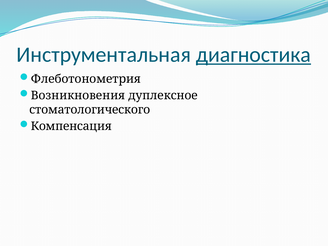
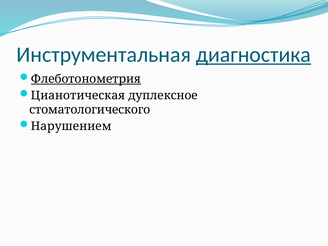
Флеботонометрия underline: none -> present
Возникновения: Возникновения -> Цианотическая
Компенсация: Компенсация -> Нарушением
